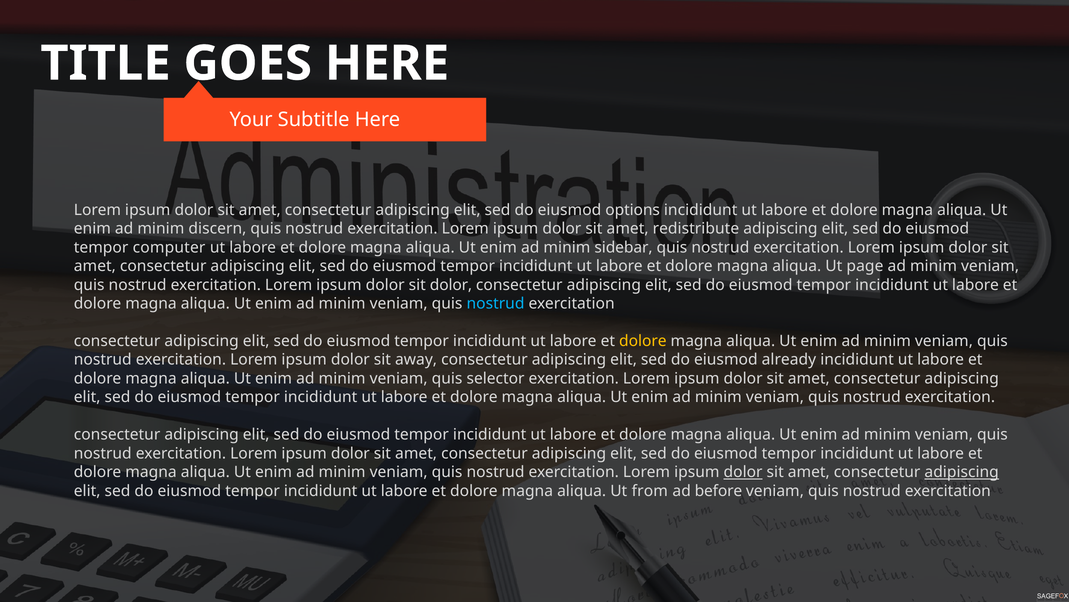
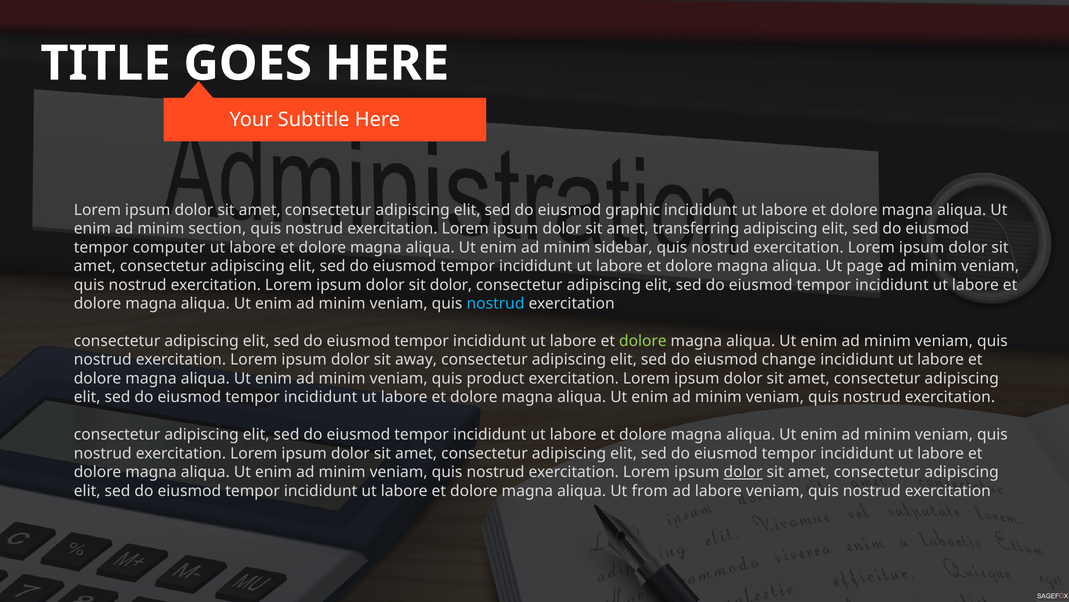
options: options -> graphic
discern: discern -> section
redistribute: redistribute -> transferring
dolore at (643, 341) colour: yellow -> light green
already: already -> change
selector: selector -> product
adipiscing at (962, 472) underline: present -> none
ad before: before -> labore
